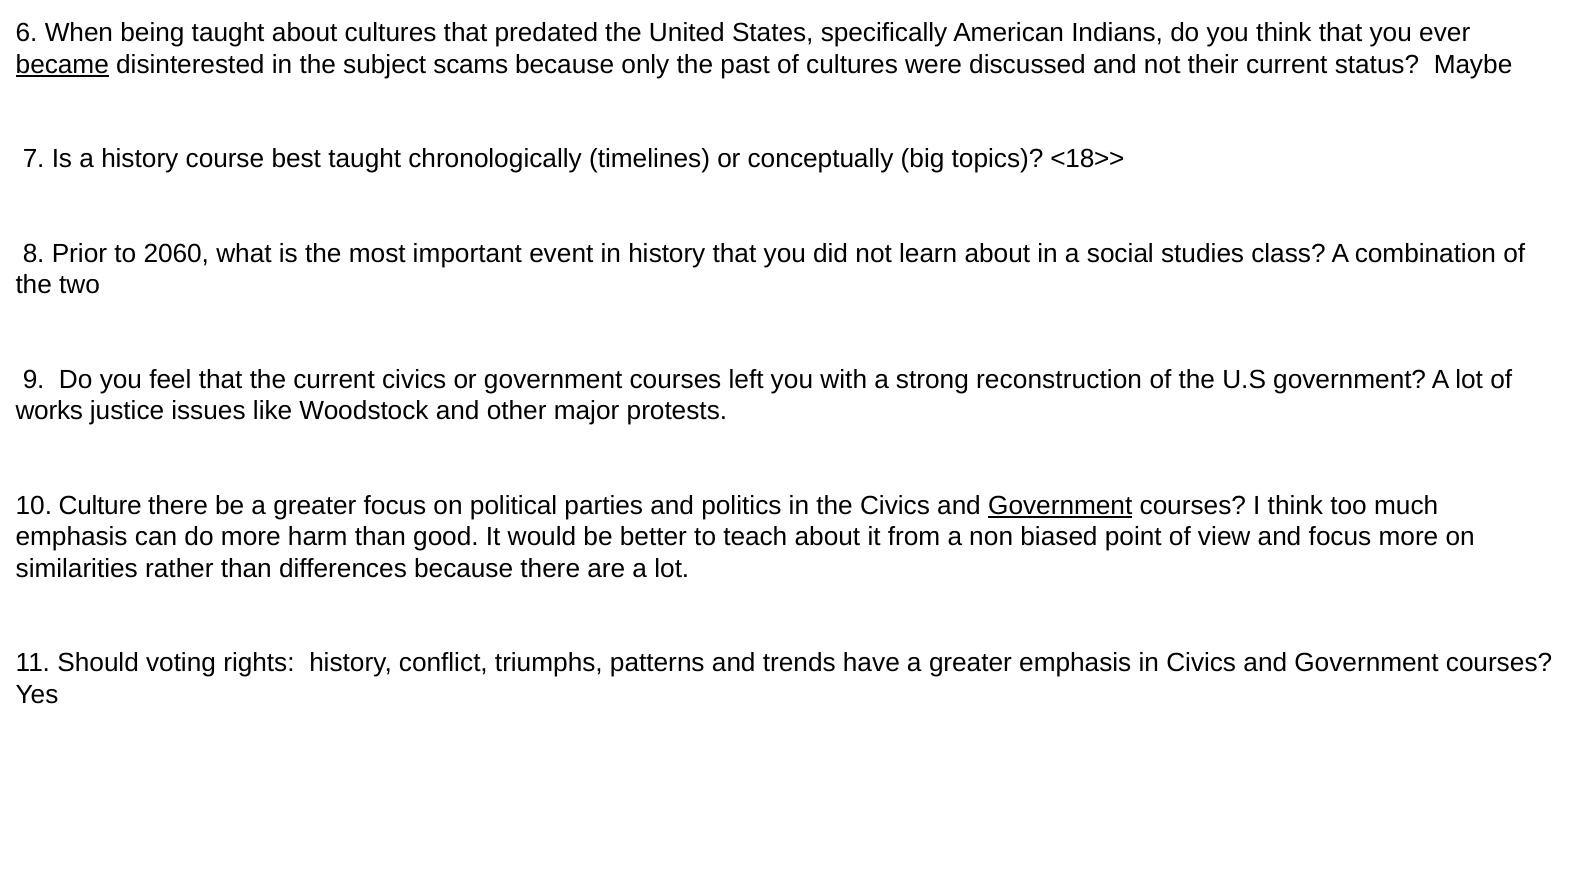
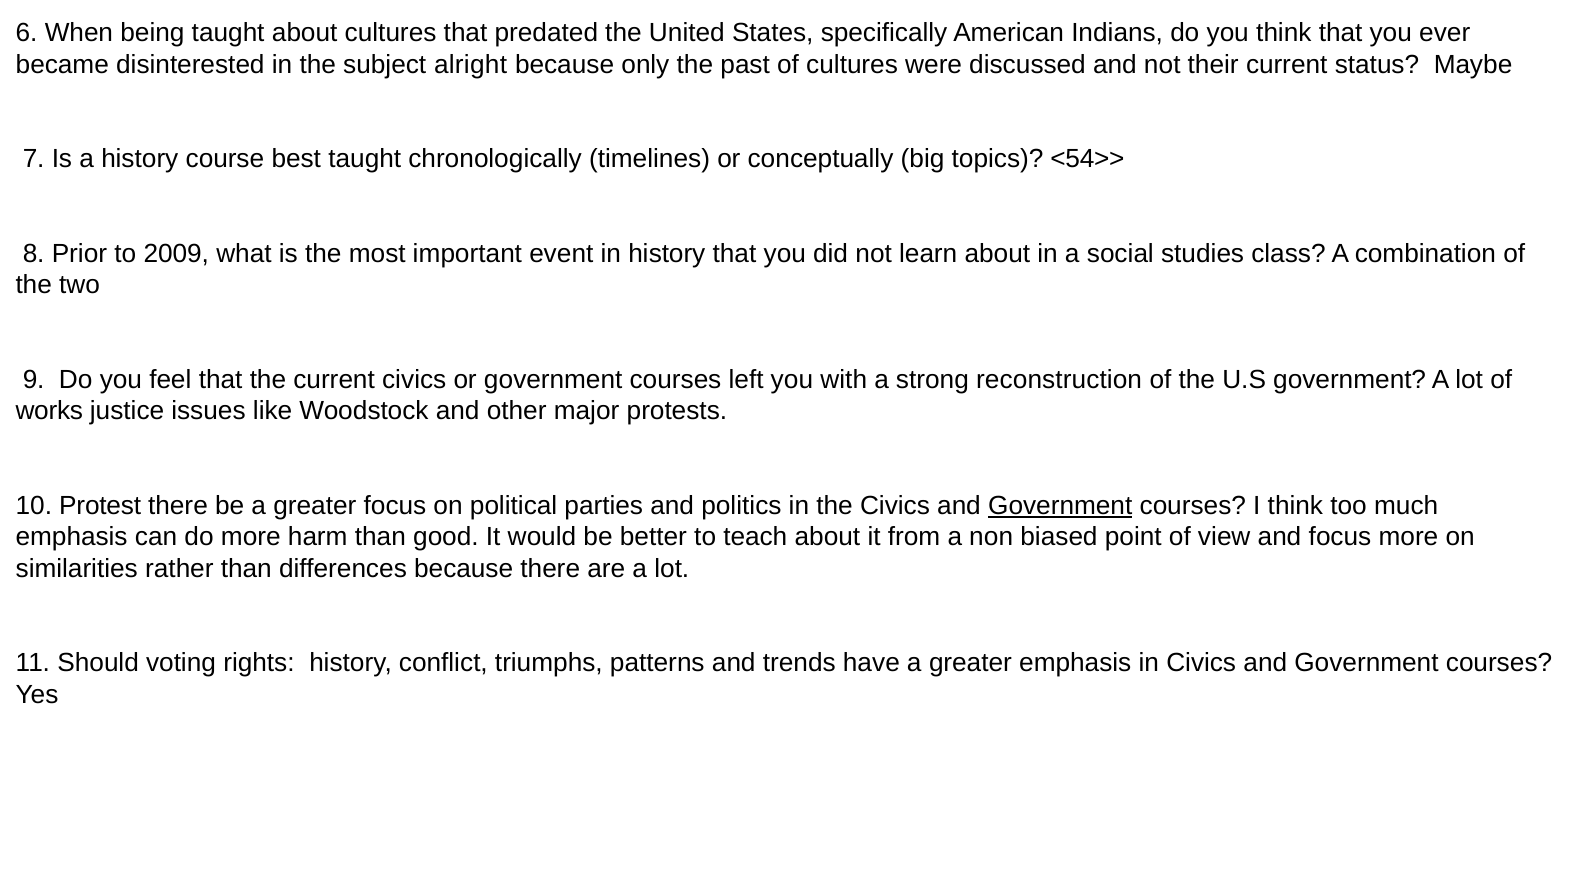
became underline: present -> none
scams: scams -> alright
<18>>: <18>> -> <54>>
2060: 2060 -> 2009
Culture: Culture -> Protest
